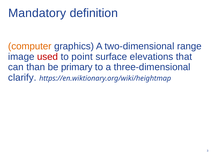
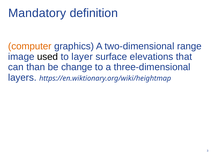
used colour: red -> black
point: point -> layer
primary: primary -> change
clarify: clarify -> layers
